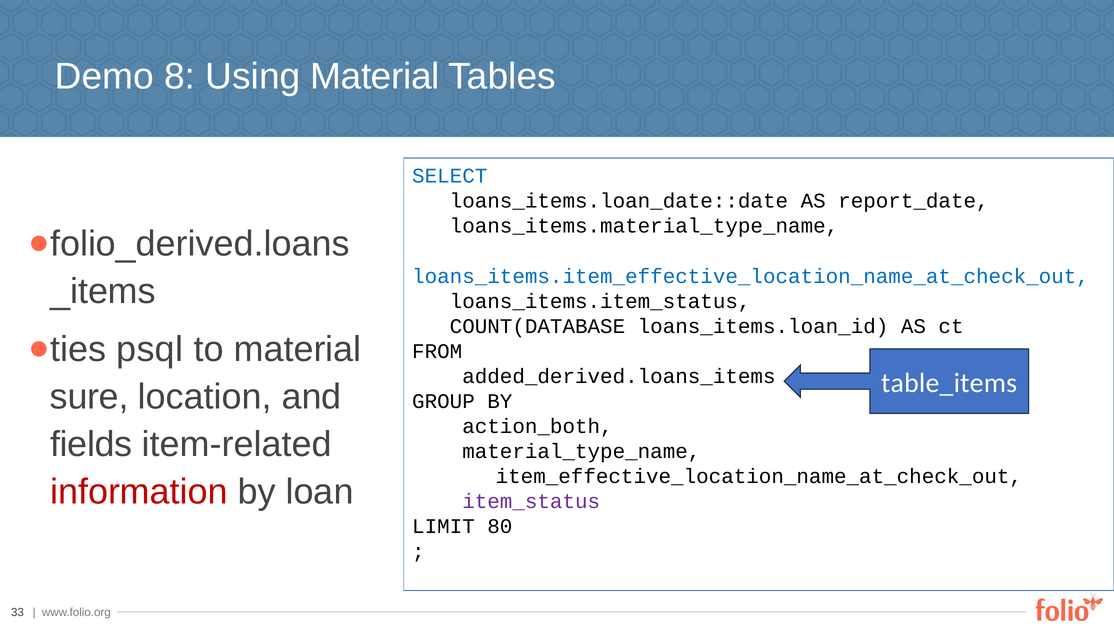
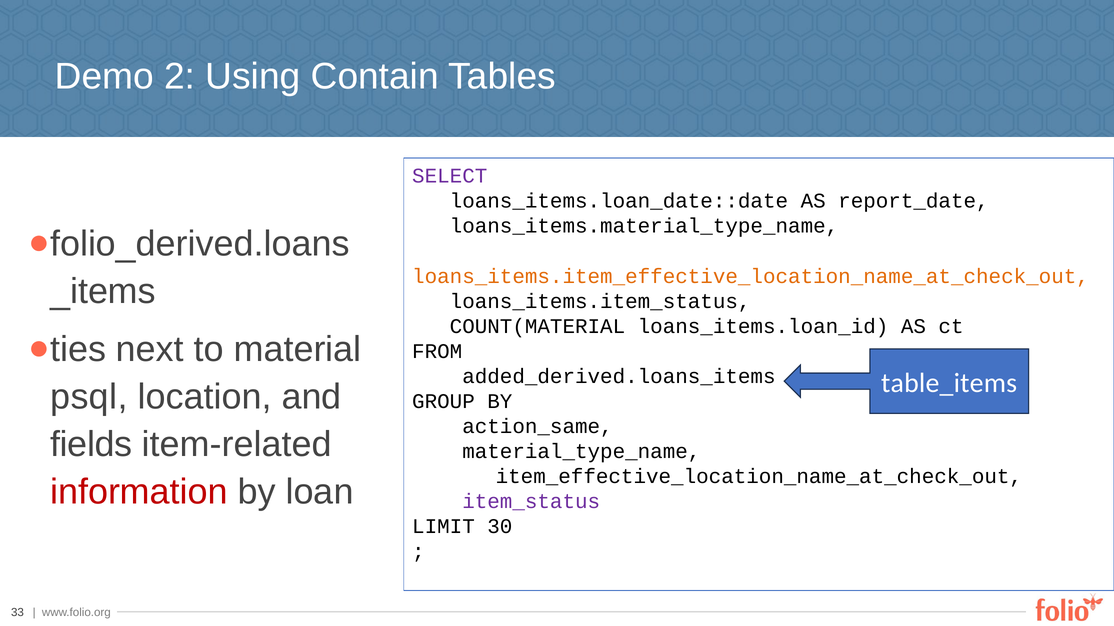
8: 8 -> 2
Using Material: Material -> Contain
SELECT colour: blue -> purple
loans_items.item_effective_location_name_at_check_out colour: blue -> orange
COUNT(DATABASE: COUNT(DATABASE -> COUNT(MATERIAL
psql: psql -> next
sure: sure -> psql
action_both: action_both -> action_same
80: 80 -> 30
